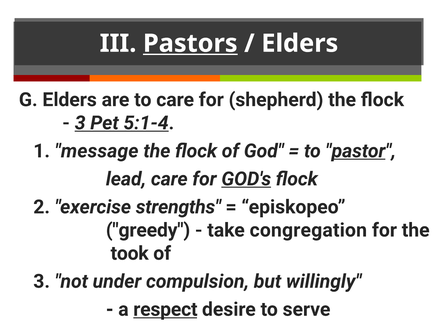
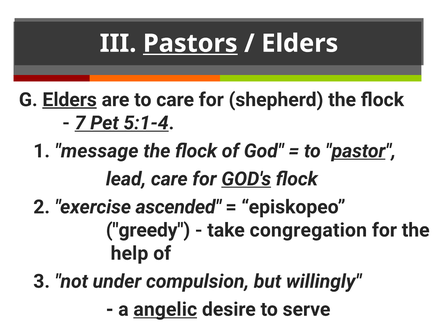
Elders at (70, 100) underline: none -> present
3 at (80, 123): 3 -> 7
strengths: strengths -> ascended
took: took -> help
respect: respect -> angelic
